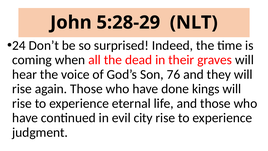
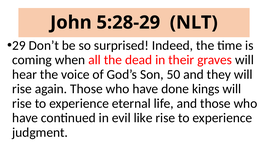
24: 24 -> 29
76: 76 -> 50
city: city -> like
